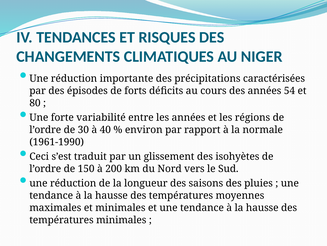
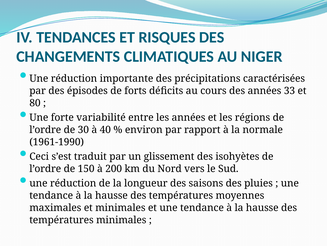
54: 54 -> 33
